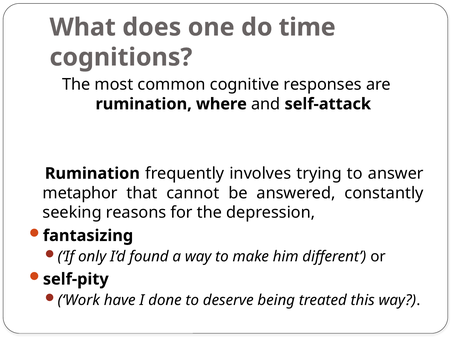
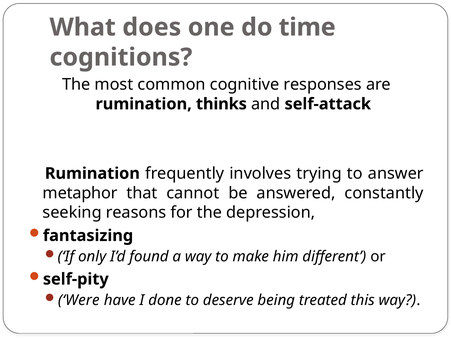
where: where -> thinks
Work: Work -> Were
